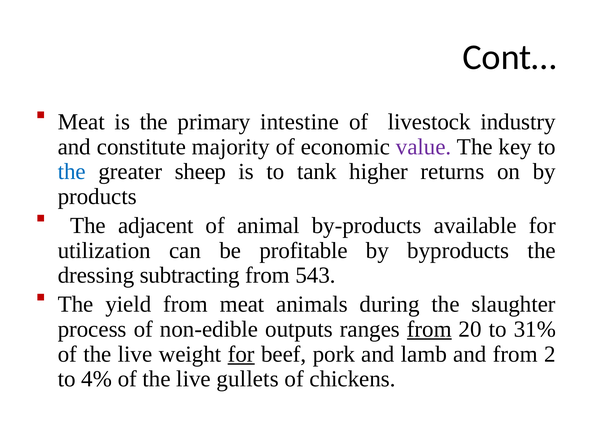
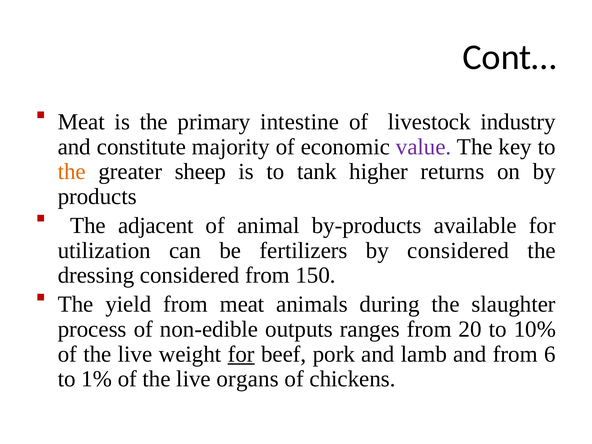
the at (72, 172) colour: blue -> orange
profitable: profitable -> fertilizers
by byproducts: byproducts -> considered
dressing subtracting: subtracting -> considered
543: 543 -> 150
from at (429, 329) underline: present -> none
31%: 31% -> 10%
2: 2 -> 6
4%: 4% -> 1%
gullets: gullets -> organs
